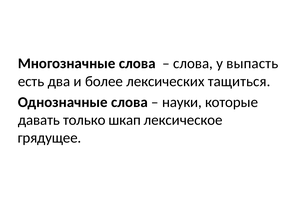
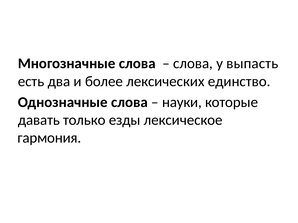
тащиться: тащиться -> единство
шкап: шкап -> езды
грядущее: грядущее -> гармония
